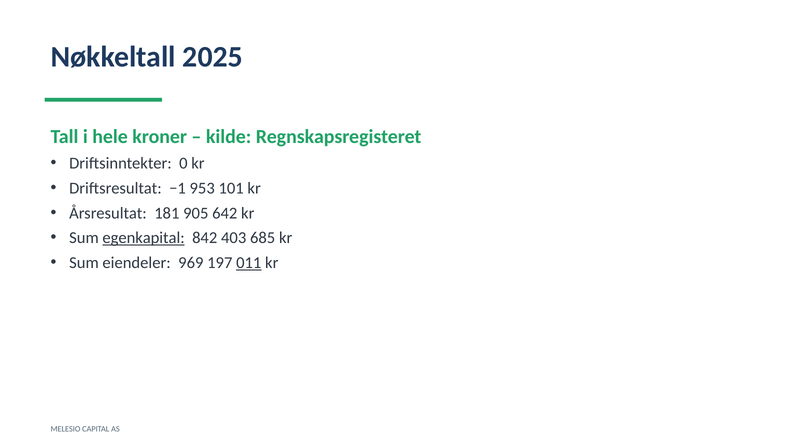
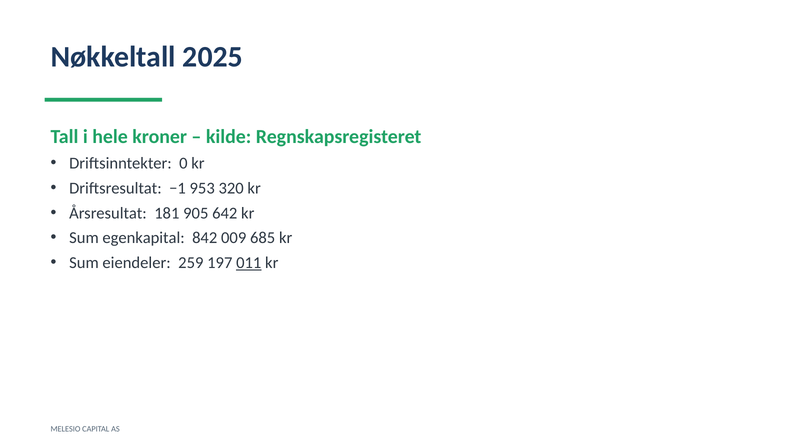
101: 101 -> 320
egenkapital underline: present -> none
403: 403 -> 009
969: 969 -> 259
